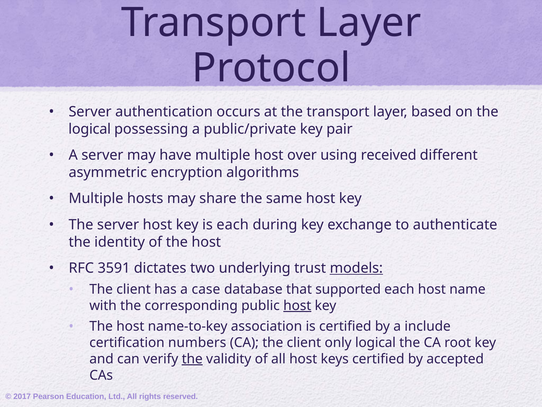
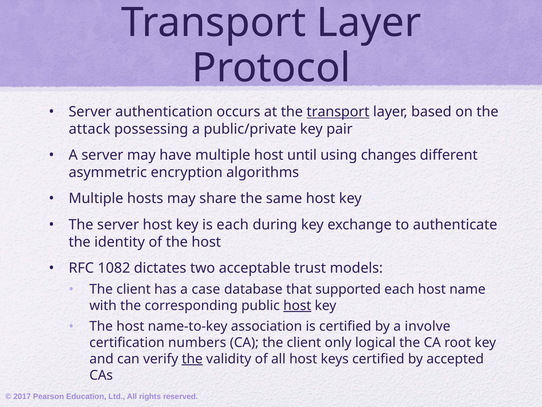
transport at (338, 112) underline: none -> present
logical at (90, 129): logical -> attack
over: over -> until
received: received -> changes
3591: 3591 -> 1082
underlying: underlying -> acceptable
models underline: present -> none
include: include -> involve
